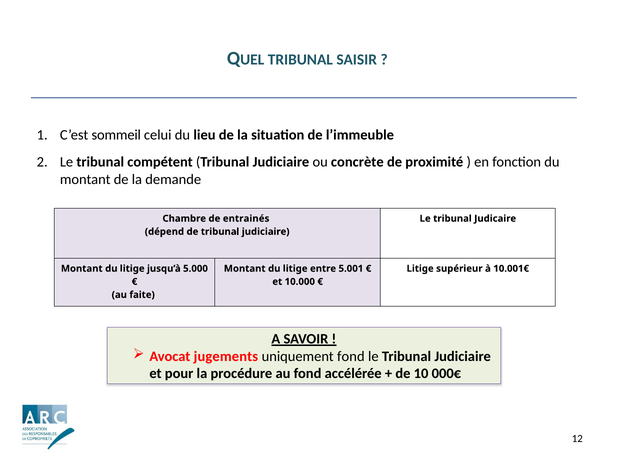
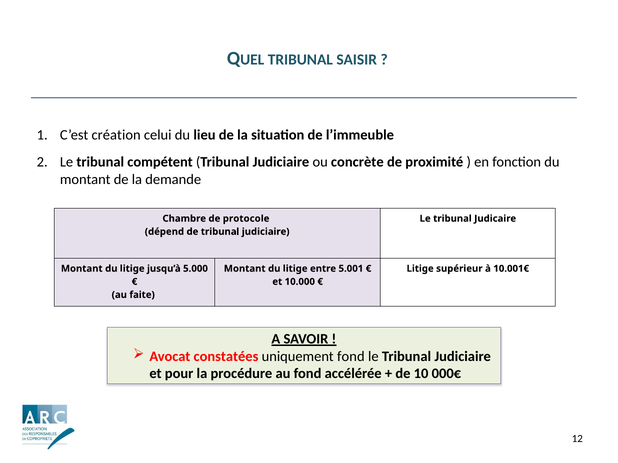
sommeil: sommeil -> création
entrainés: entrainés -> protocole
jugements: jugements -> constatées
